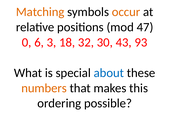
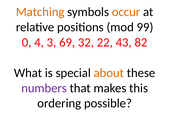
47: 47 -> 99
6: 6 -> 4
18: 18 -> 69
30: 30 -> 22
93: 93 -> 82
about colour: blue -> orange
numbers colour: orange -> purple
